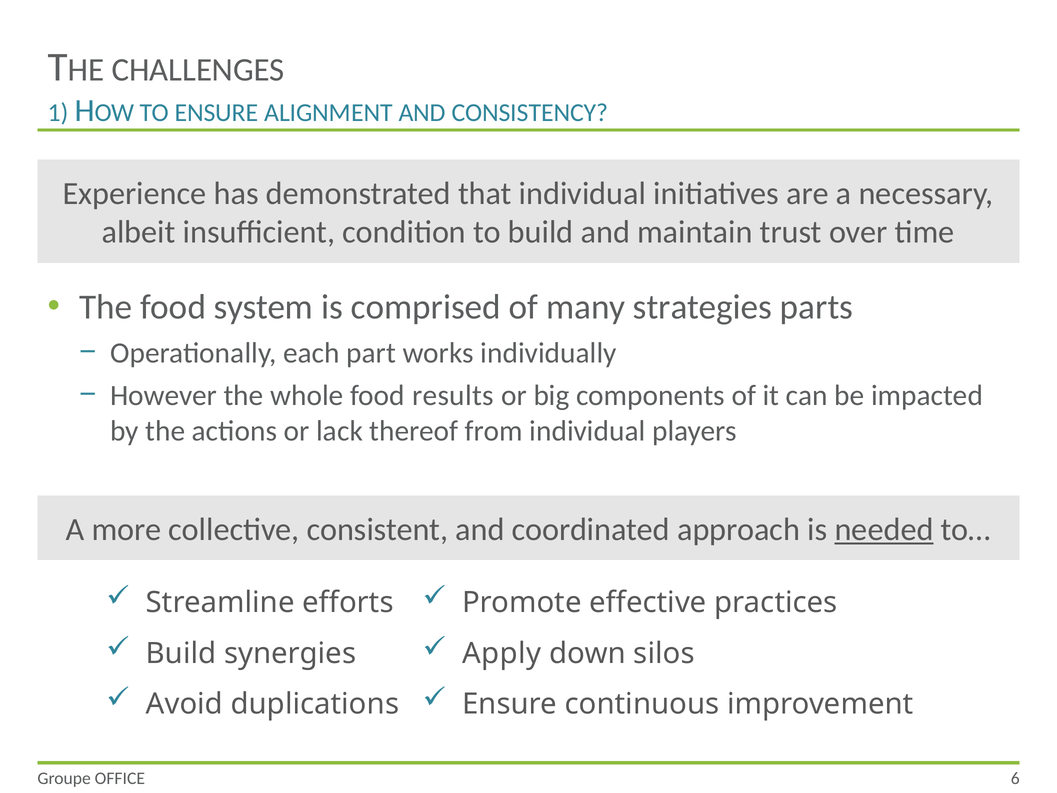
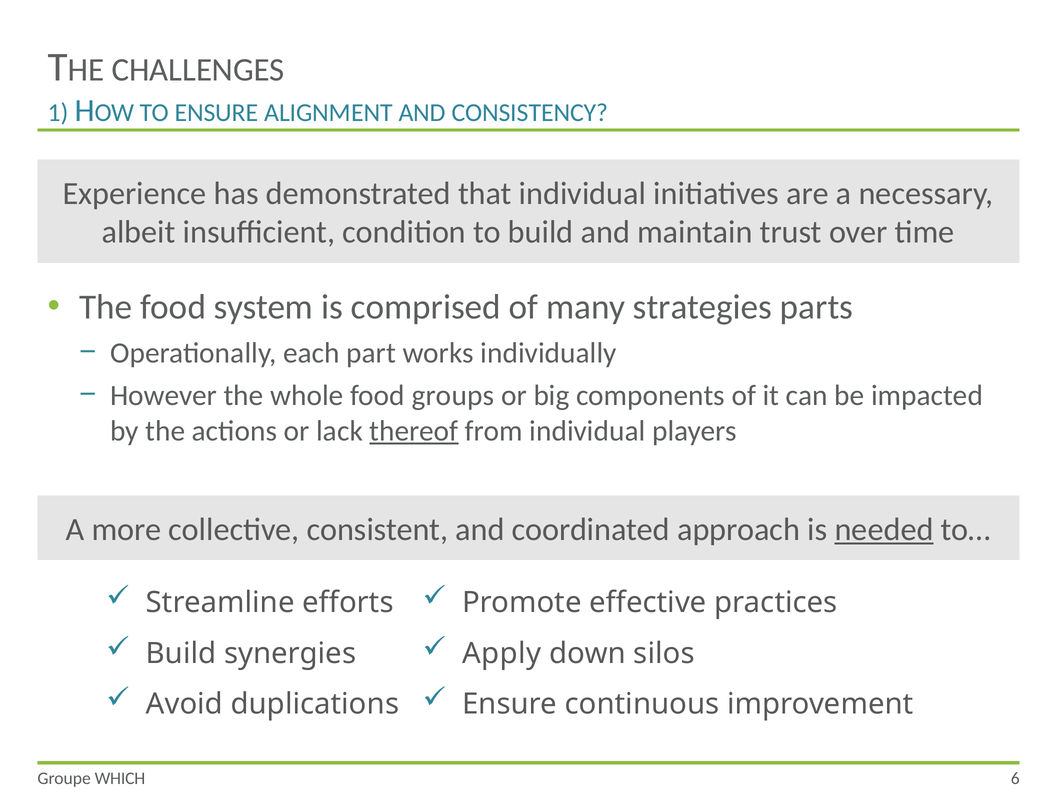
results: results -> groups
thereof underline: none -> present
OFFICE: OFFICE -> WHICH
